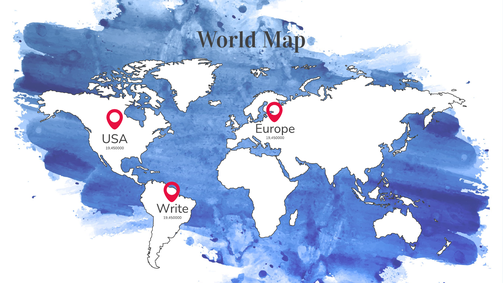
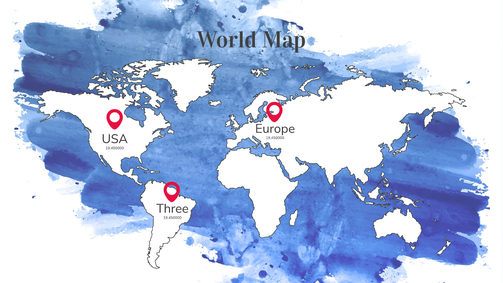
Write: Write -> Three
